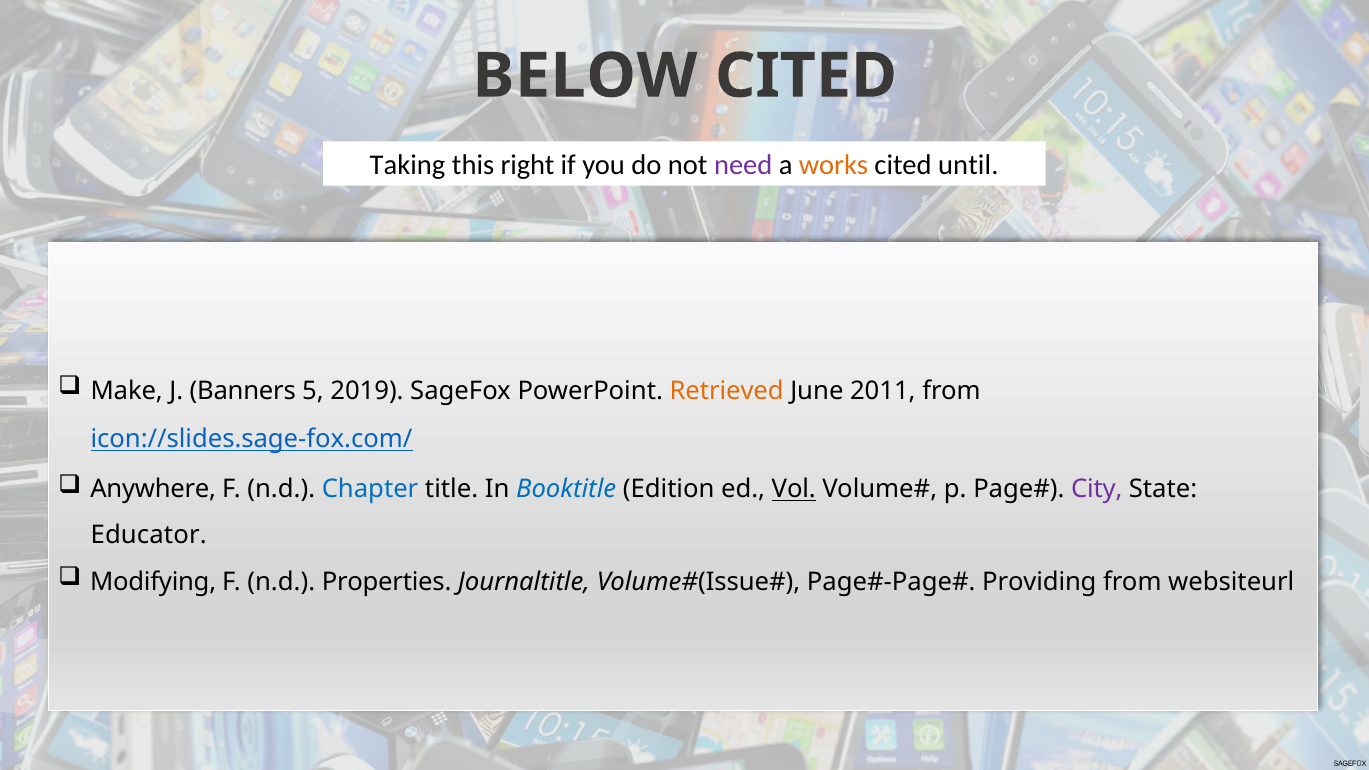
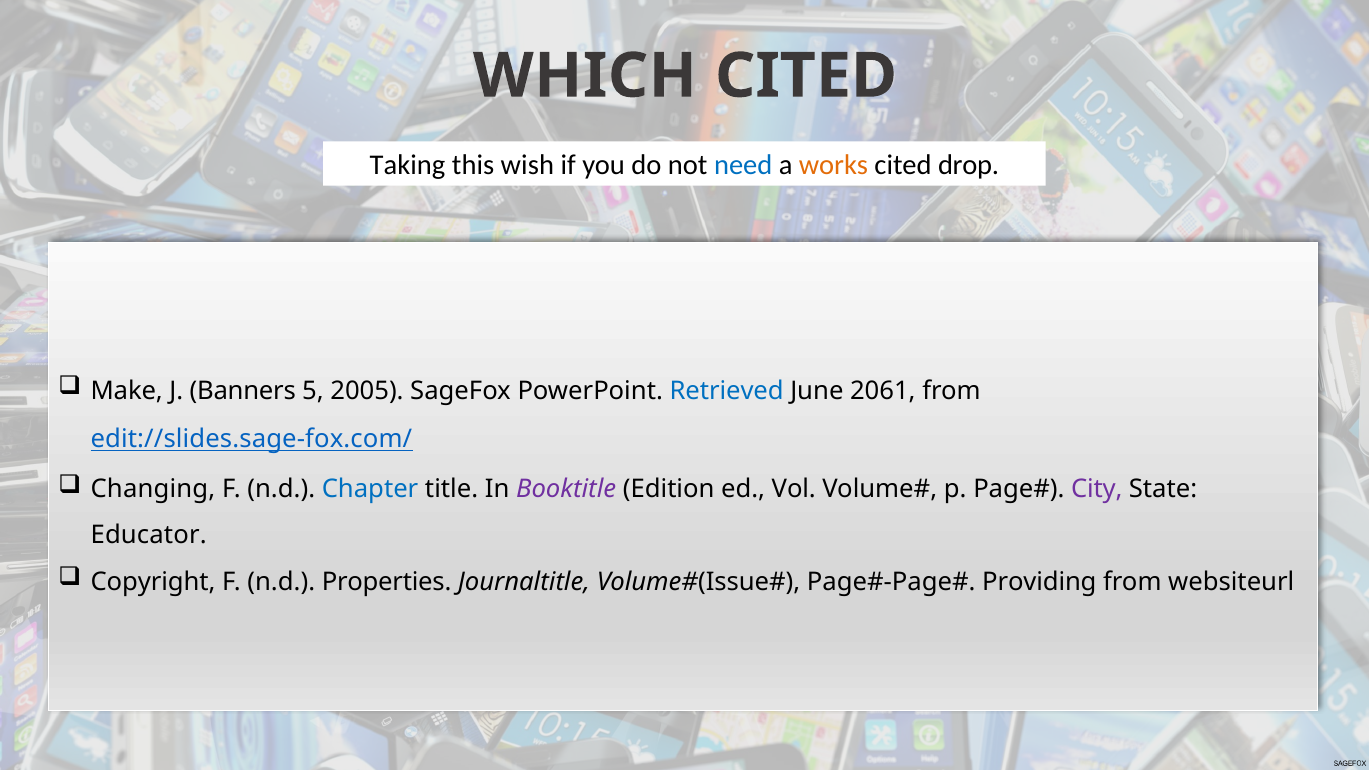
BELOW: BELOW -> WHICH
right: right -> wish
need colour: purple -> blue
until: until -> drop
2019: 2019 -> 2005
Retrieved colour: orange -> blue
2011: 2011 -> 2061
icon://slides.sage-fox.com/: icon://slides.sage-fox.com/ -> edit://slides.sage-fox.com/
Anywhere: Anywhere -> Changing
Booktitle colour: blue -> purple
Vol underline: present -> none
Modifying: Modifying -> Copyright
